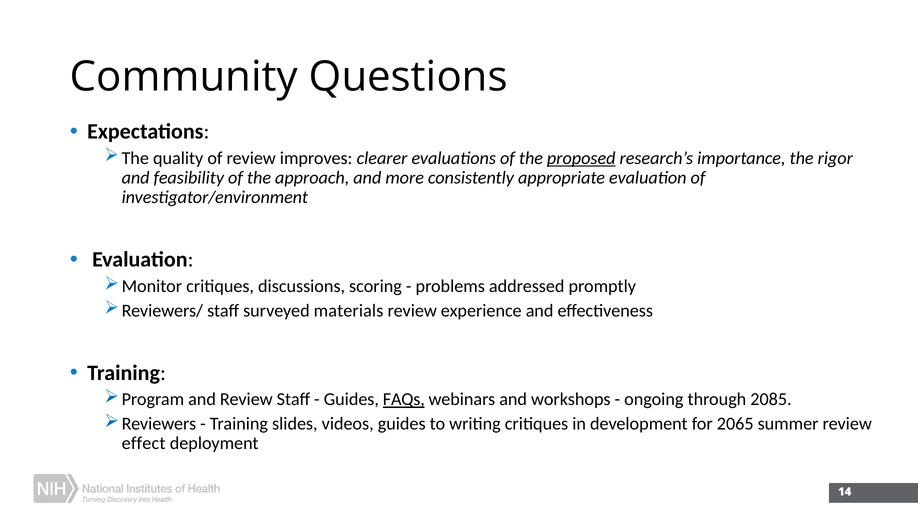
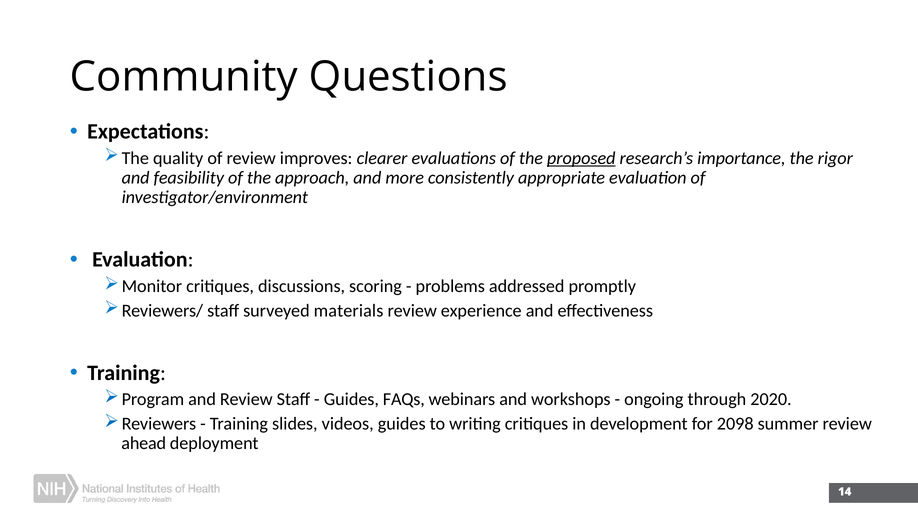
FAQs underline: present -> none
2085: 2085 -> 2020
2065: 2065 -> 2098
effect: effect -> ahead
